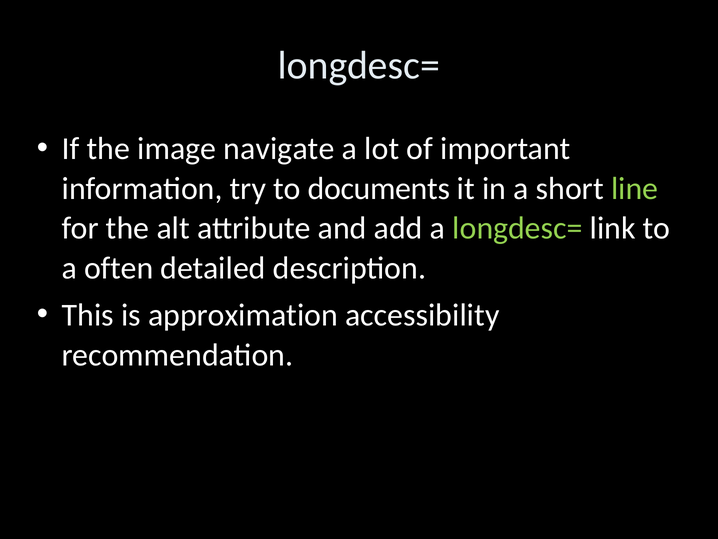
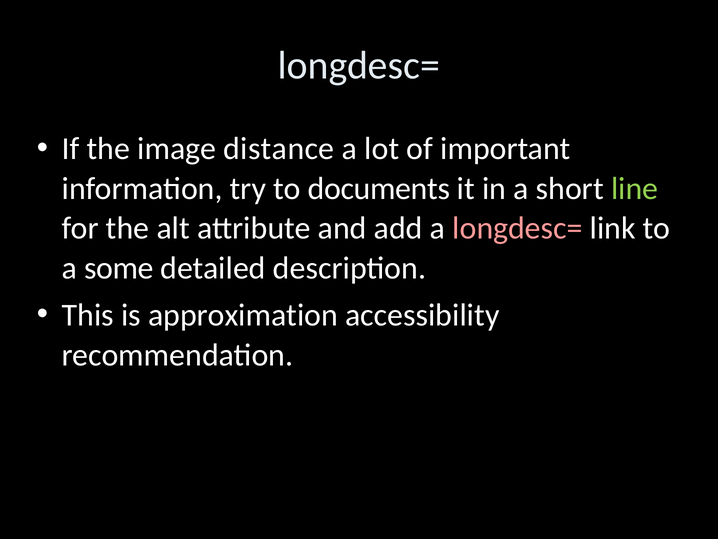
navigate: navigate -> distance
longdesc= at (518, 228) colour: light green -> pink
often: often -> some
